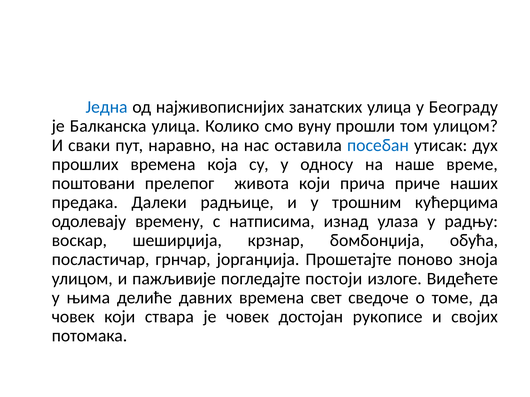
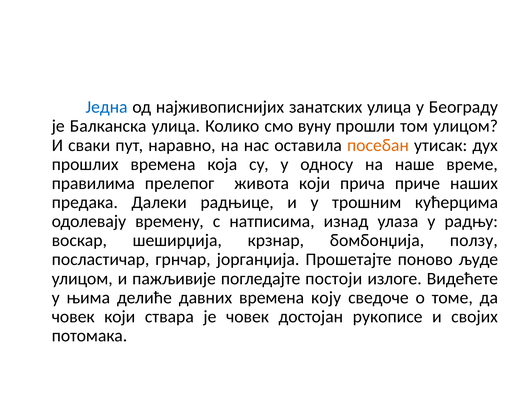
посебан colour: blue -> orange
поштовани: поштовани -> правилима
обућа: обућа -> ползу
зноја: зноја -> људе
свет: свет -> коју
